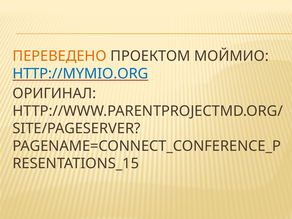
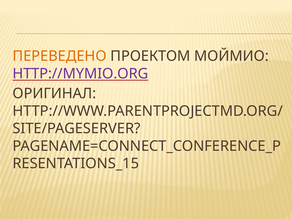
HTTP://MYMIO.ORG colour: blue -> purple
